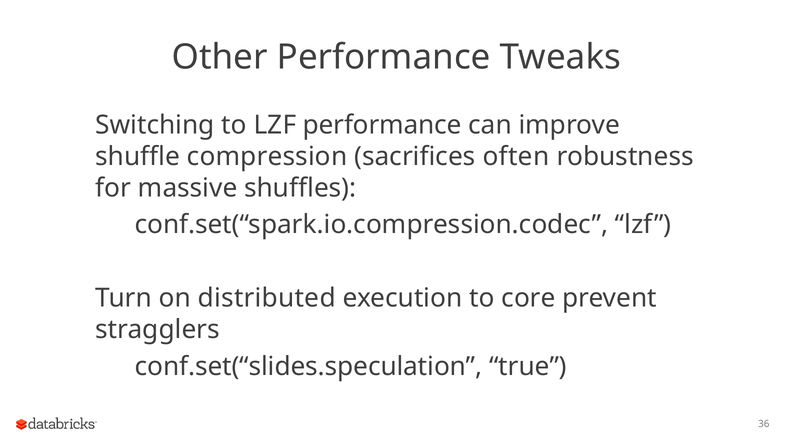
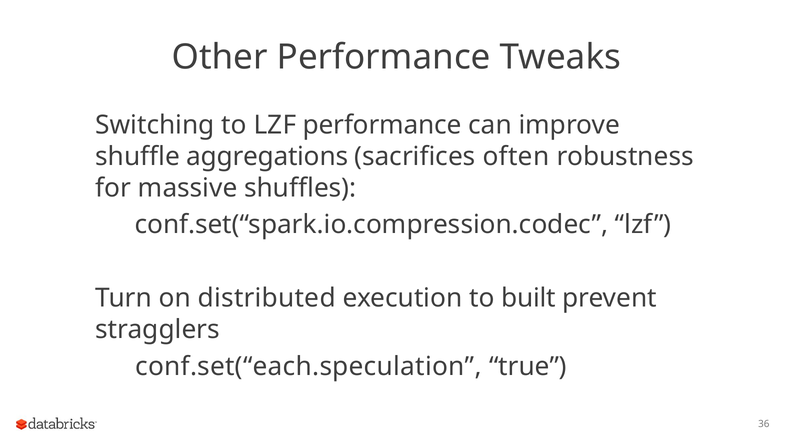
compression: compression -> aggregations
core: core -> built
conf.set(“slides.speculation: conf.set(“slides.speculation -> conf.set(“each.speculation
